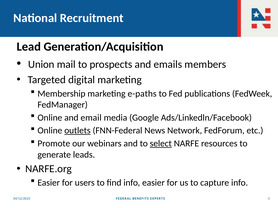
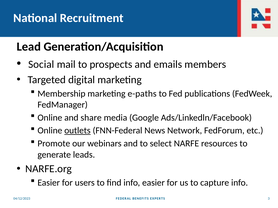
Union: Union -> Social
email: email -> share
select underline: present -> none
